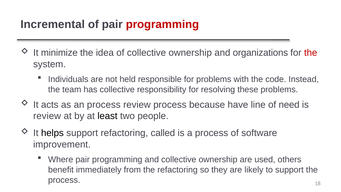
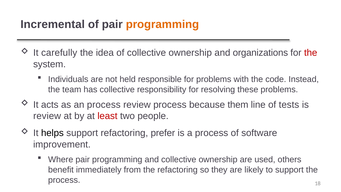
programming at (162, 24) colour: red -> orange
minimize: minimize -> carefully
have: have -> them
need: need -> tests
least colour: black -> red
called: called -> prefer
